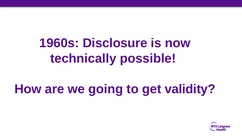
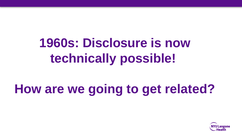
validity: validity -> related
